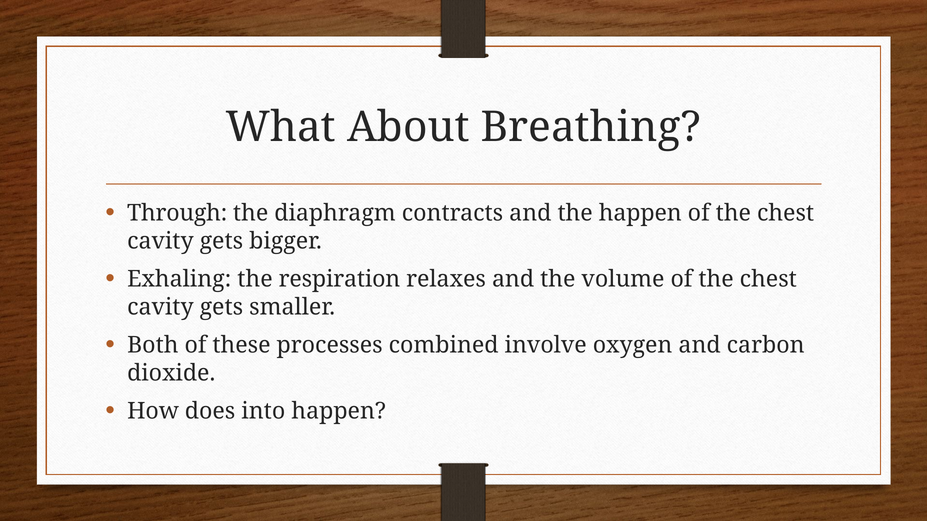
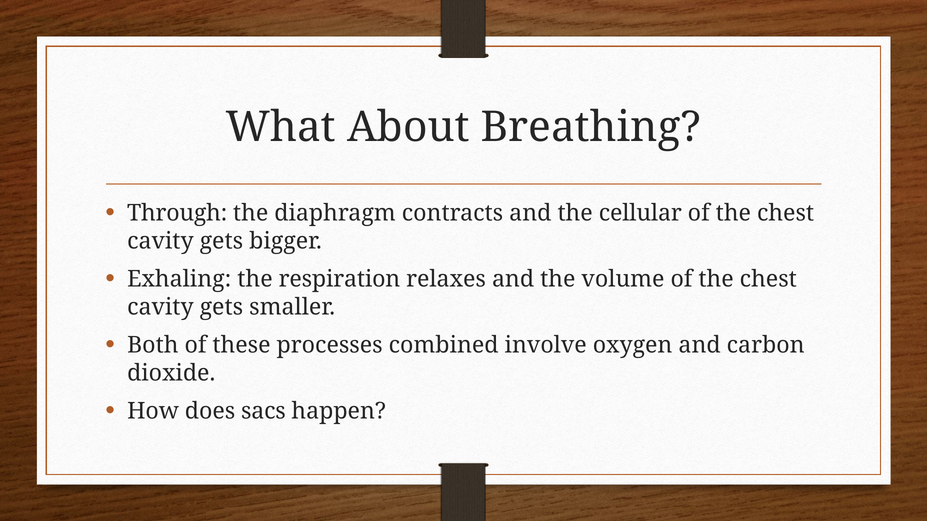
the happen: happen -> cellular
into: into -> sacs
